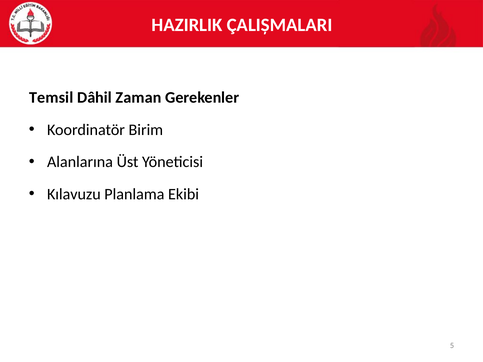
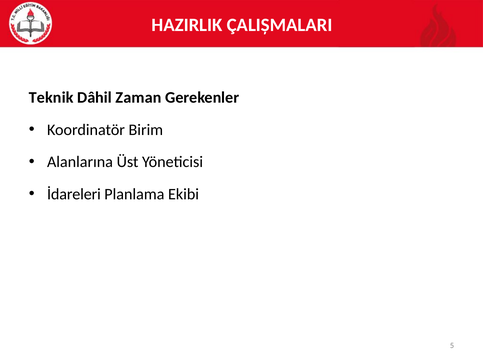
Temsil: Temsil -> Teknik
Kılavuzu: Kılavuzu -> İdareleri
